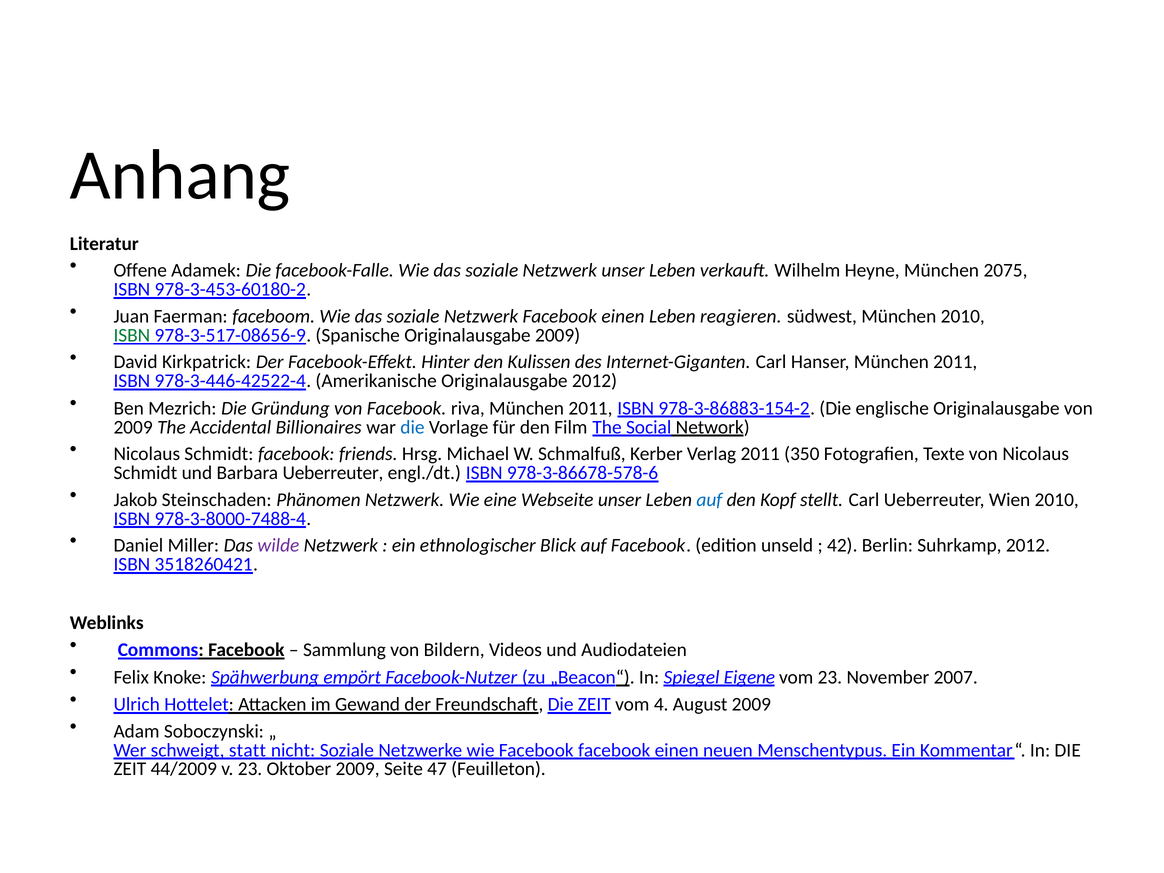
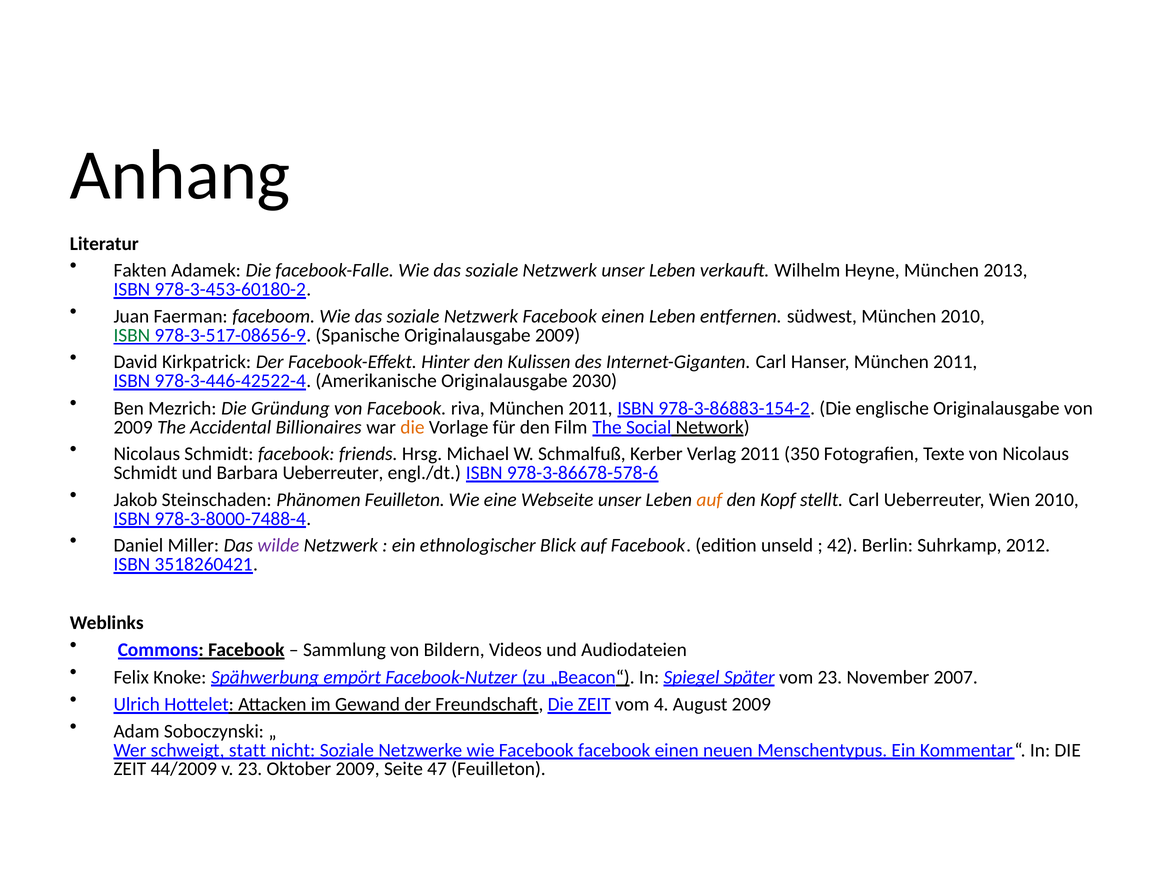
Offene: Offene -> Fakten
2075: 2075 -> 2013
reagieren: reagieren -> entfernen
Originalausgabe 2012: 2012 -> 2030
die at (412, 427) colour: blue -> orange
Phänomen Netzwerk: Netzwerk -> Feuilleton
auf at (709, 500) colour: blue -> orange
Eigene: Eigene -> Später
